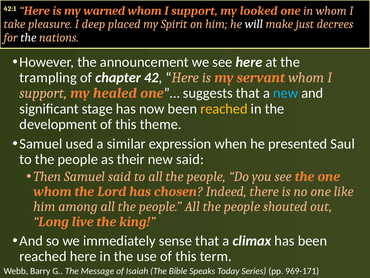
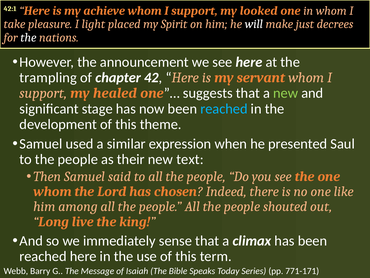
warned: warned -> achieve
deep: deep -> light
new at (286, 93) colour: light blue -> light green
reached at (224, 109) colour: yellow -> light blue
new said: said -> text
969-171: 969-171 -> 771-171
